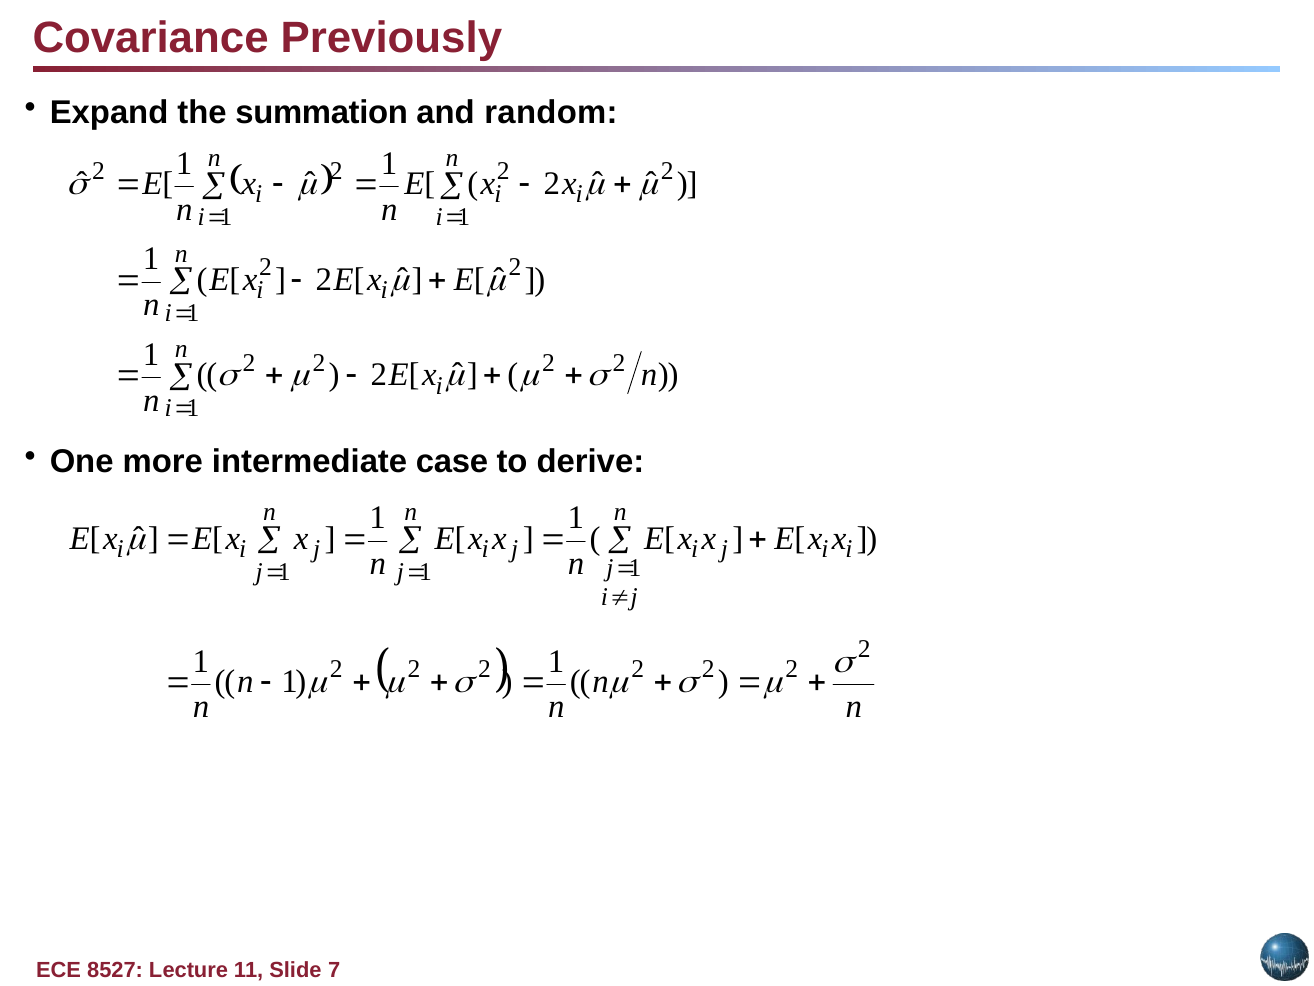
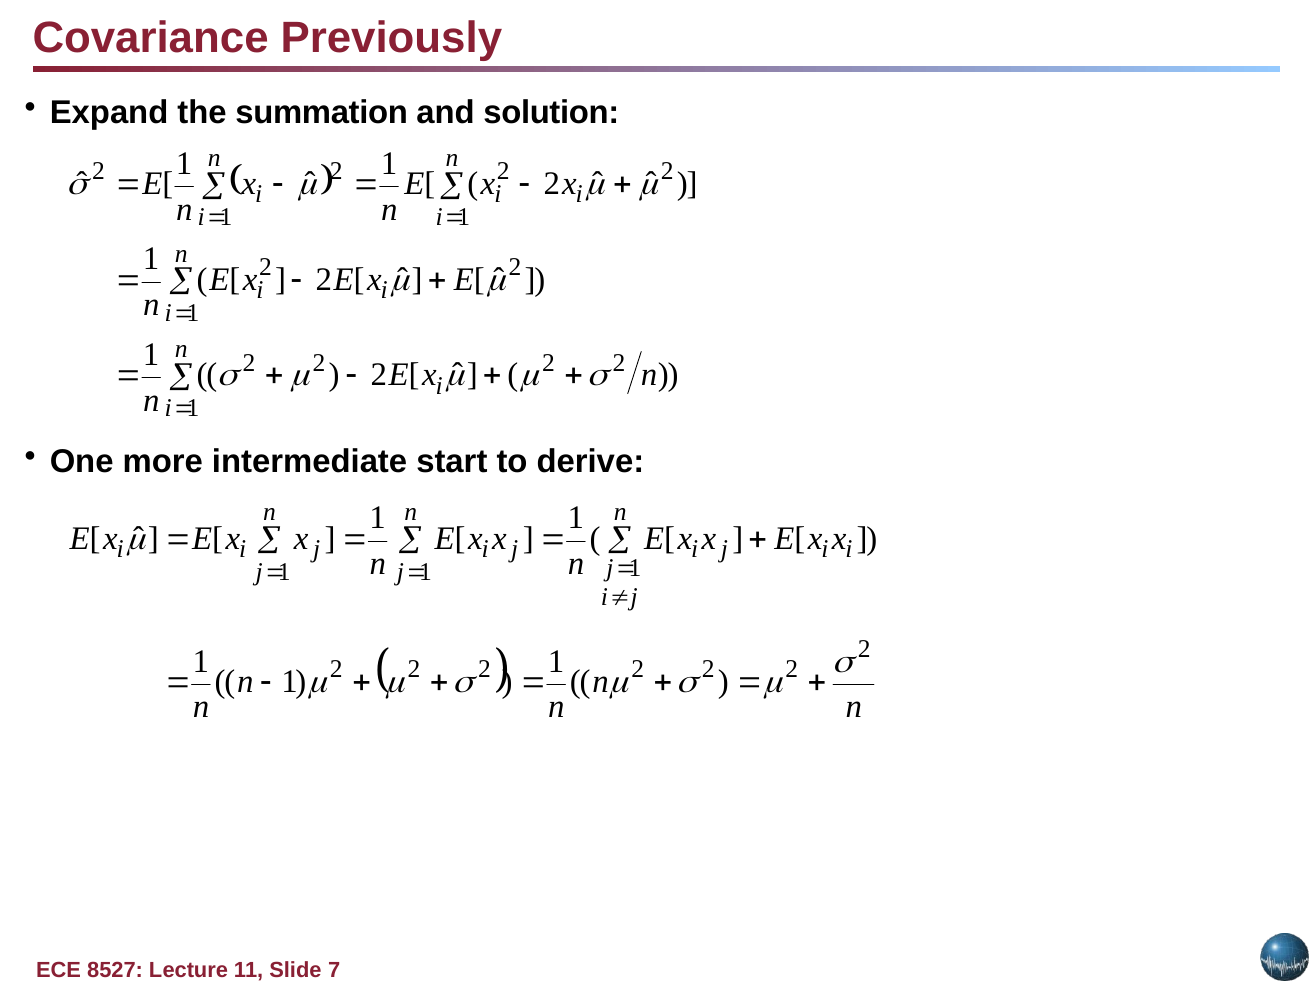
random: random -> solution
case: case -> start
